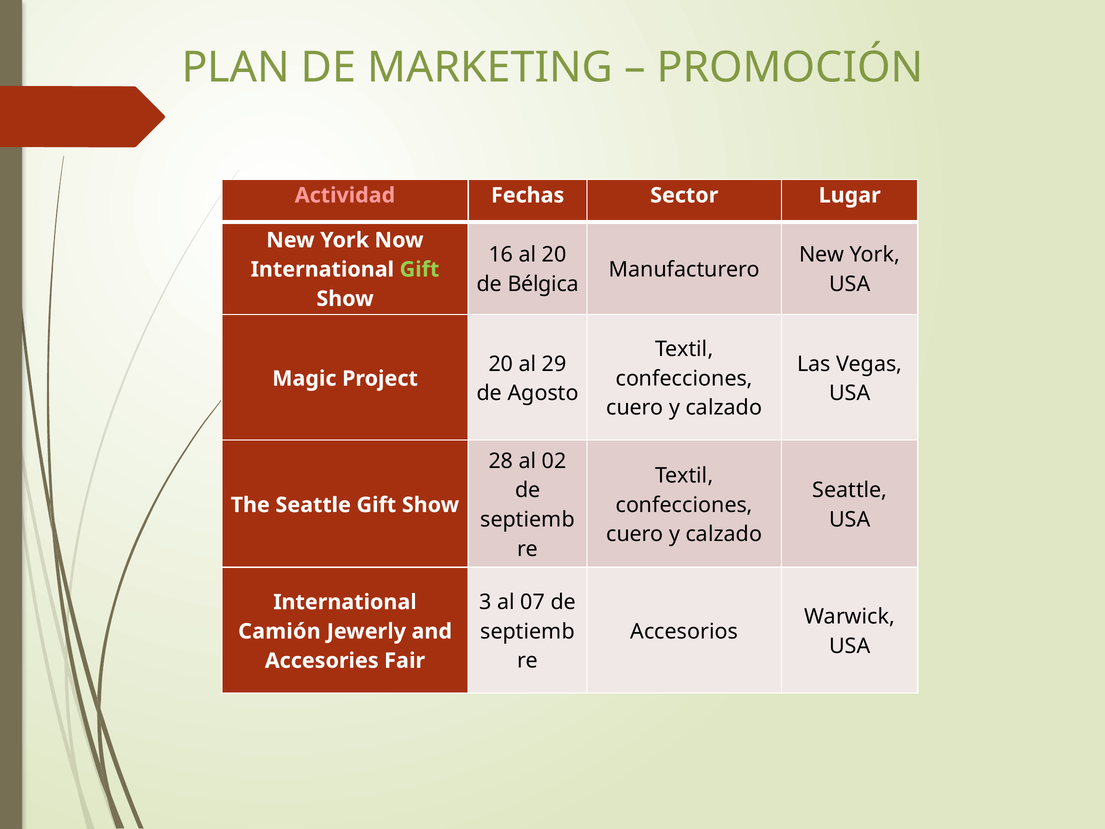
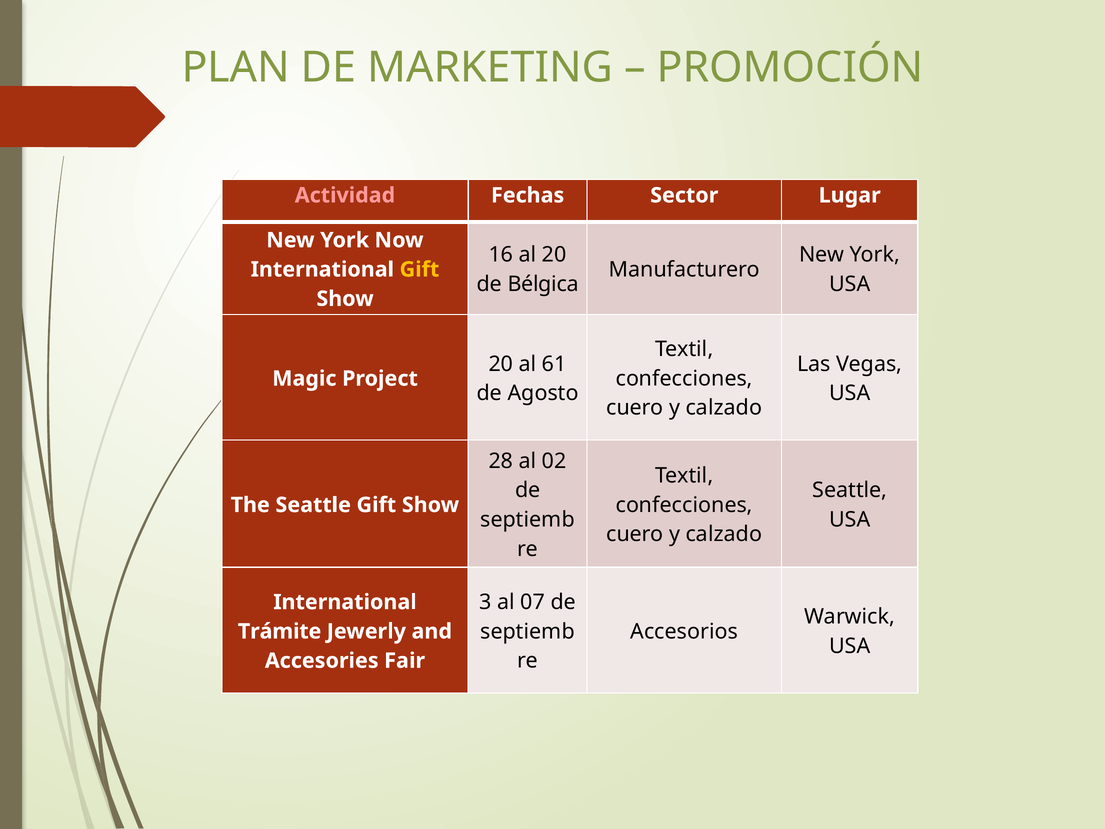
Gift at (419, 269) colour: light green -> yellow
29: 29 -> 61
Camión: Camión -> Trámite
